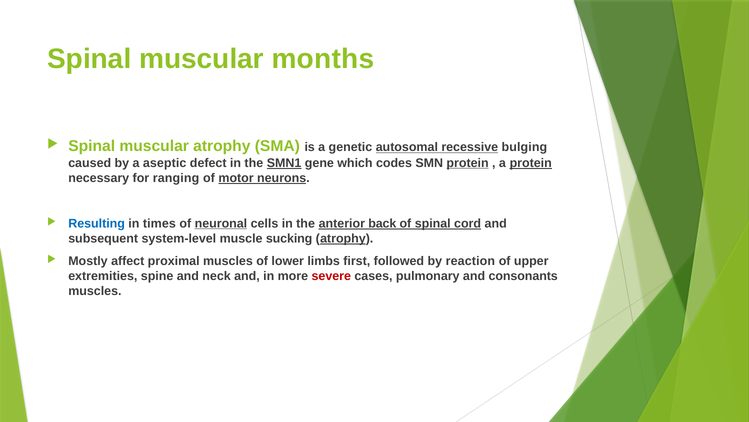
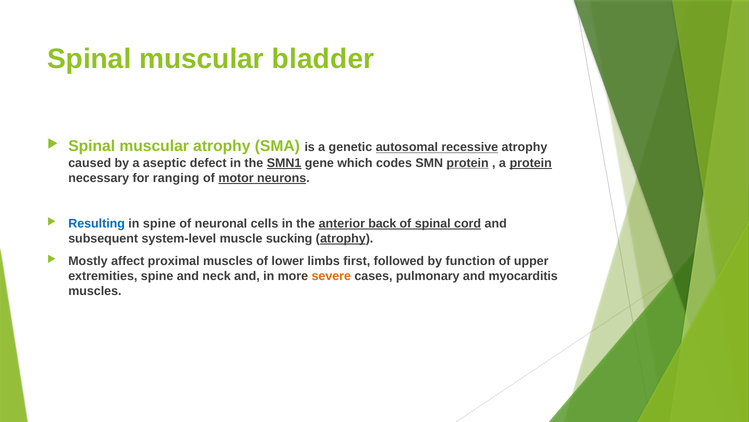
months: months -> bladder
recessive bulging: bulging -> atrophy
in times: times -> spine
neuronal underline: present -> none
reaction: reaction -> function
severe colour: red -> orange
consonants: consonants -> myocarditis
